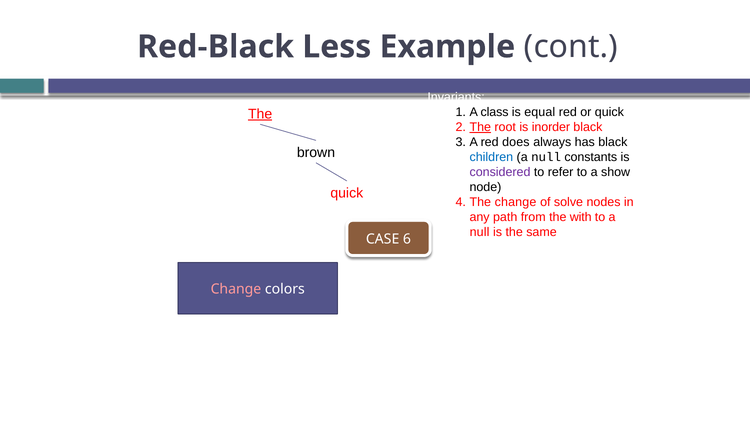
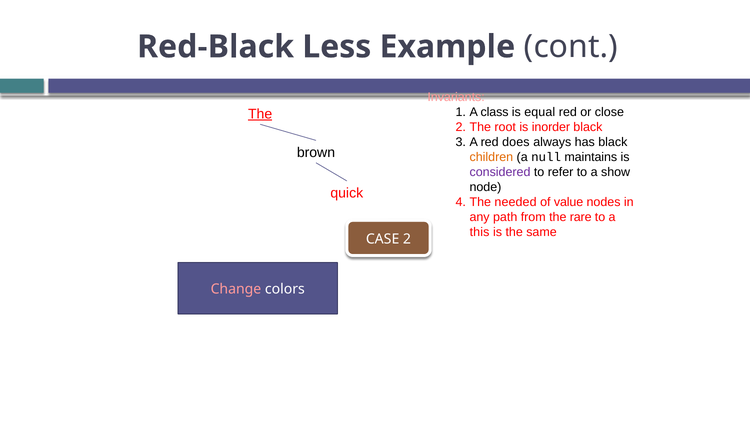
Invariants colour: white -> pink
or quick: quick -> close
The at (480, 127) underline: present -> none
children colour: blue -> orange
constants: constants -> maintains
The change: change -> needed
solve: solve -> value
with: with -> rare
null at (480, 232): null -> this
CASE 6: 6 -> 2
